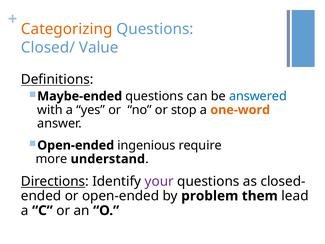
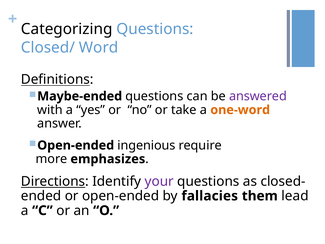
Categorizing colour: orange -> black
Value: Value -> Word
answered colour: blue -> purple
stop: stop -> take
understand: understand -> emphasizes
problem: problem -> fallacies
